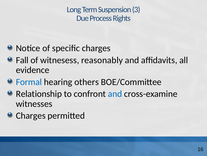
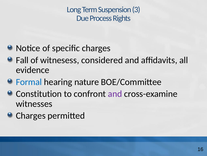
reasonably: reasonably -> considered
others: others -> nature
Relationship: Relationship -> Constitution
and at (115, 93) colour: blue -> purple
